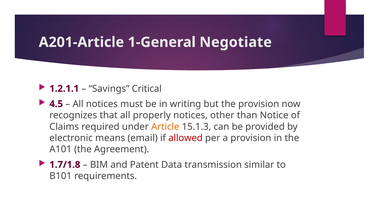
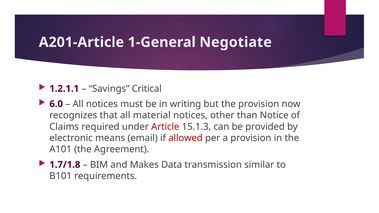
4.5: 4.5 -> 6.0
properly: properly -> material
Article colour: orange -> red
Patent: Patent -> Makes
